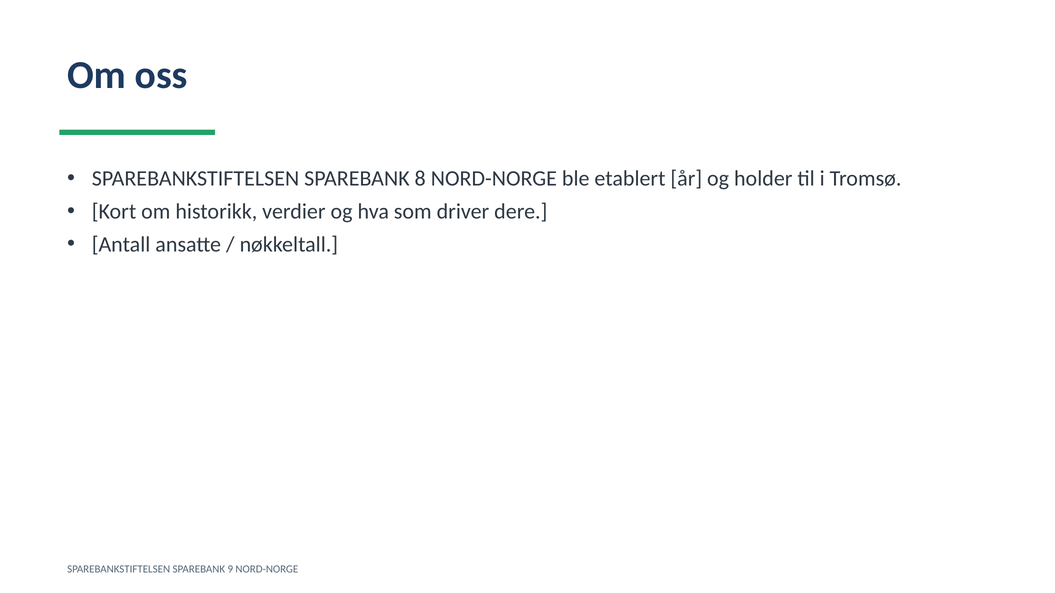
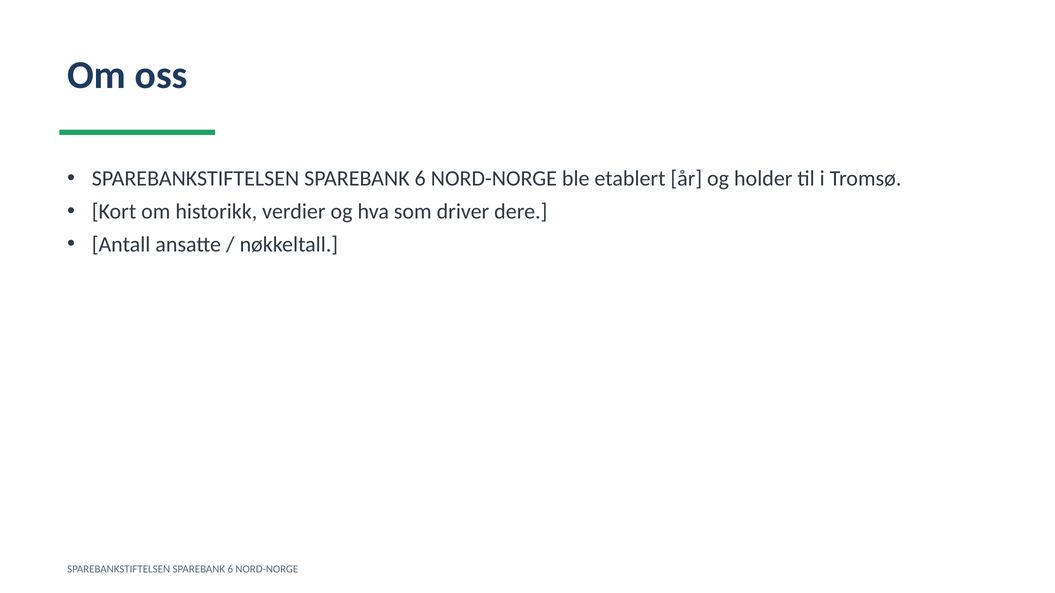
8 at (420, 179): 8 -> 6
9 at (230, 569): 9 -> 6
